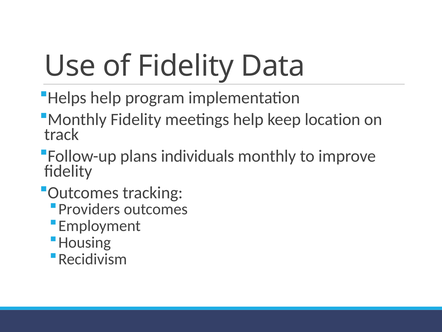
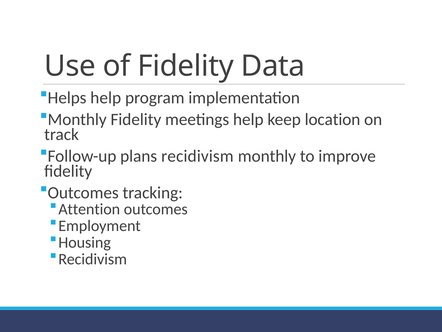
plans individuals: individuals -> recidivism
Providers: Providers -> Attention
